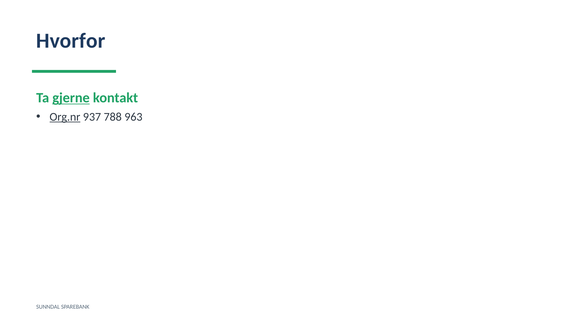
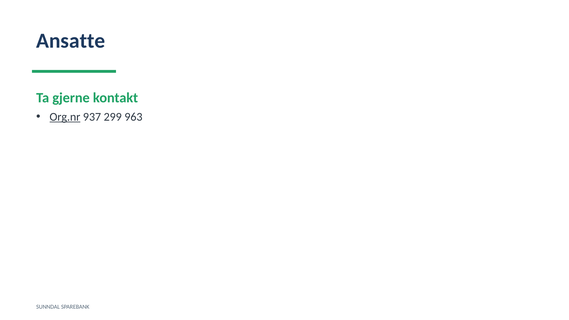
Hvorfor: Hvorfor -> Ansatte
gjerne underline: present -> none
788: 788 -> 299
